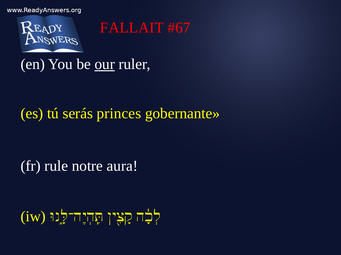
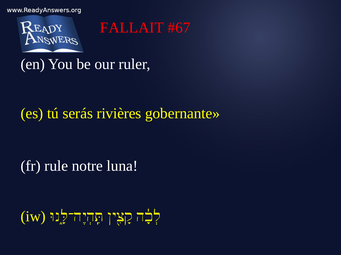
our underline: present -> none
princes: princes -> rivières
aura: aura -> luna
